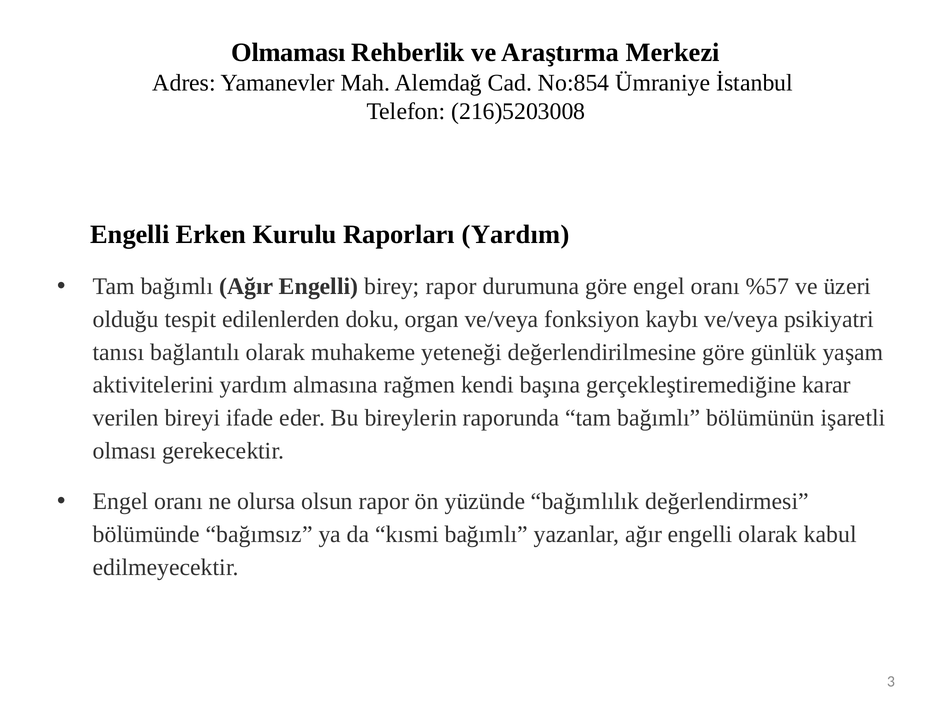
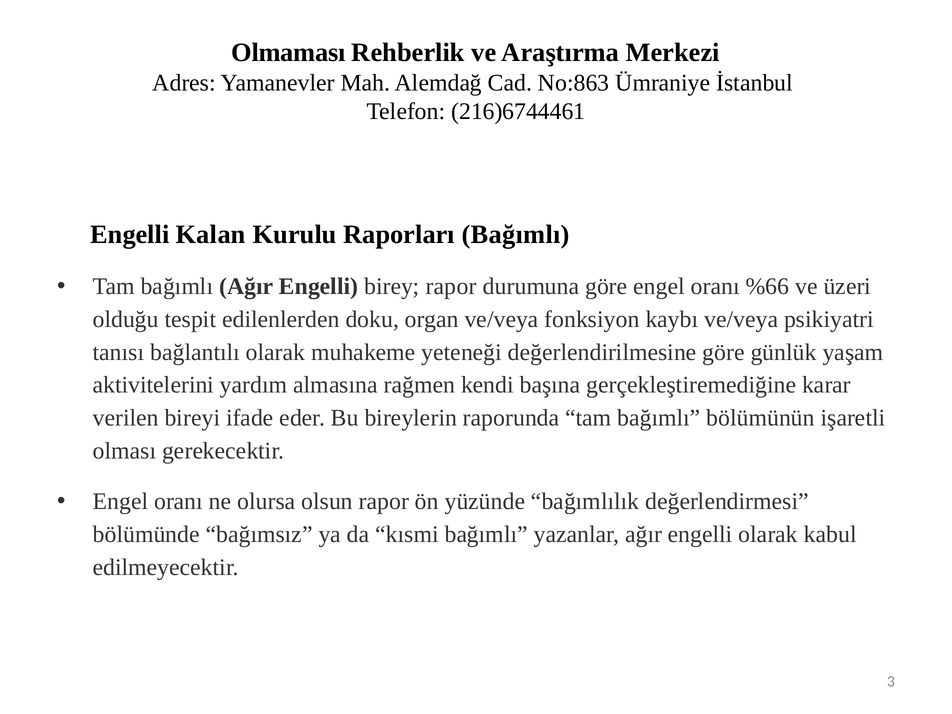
No:854: No:854 -> No:863
216)5203008: 216)5203008 -> 216)6744461
Erken: Erken -> Kalan
Raporları Yardım: Yardım -> Bağımlı
%57: %57 -> %66
